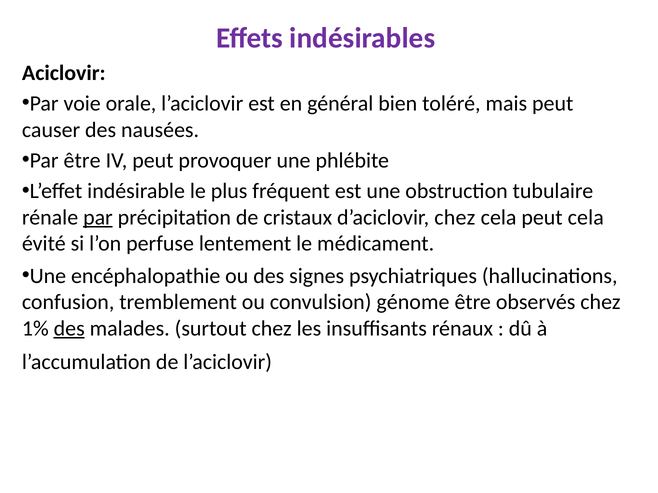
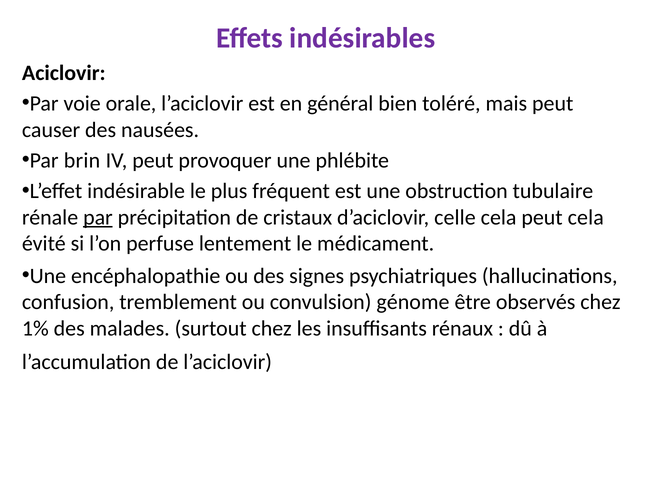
Par être: être -> brin
d’aciclovir chez: chez -> celle
des at (69, 329) underline: present -> none
